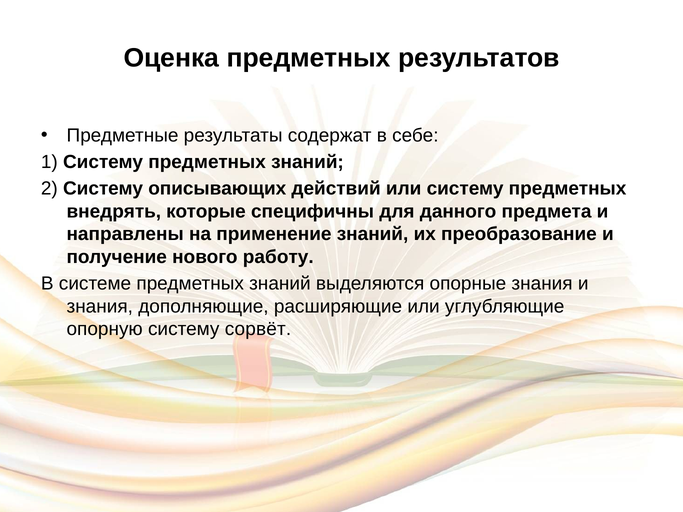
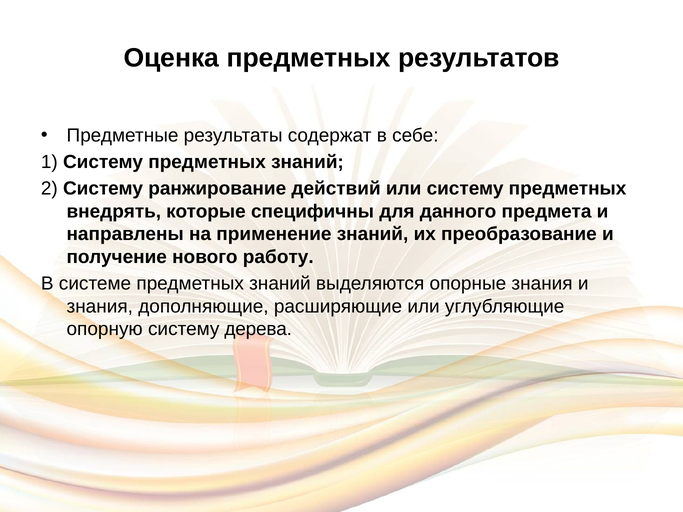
описывающих: описывающих -> ранжирование
сорвёт: сорвёт -> дерева
